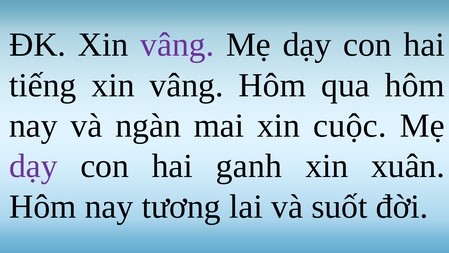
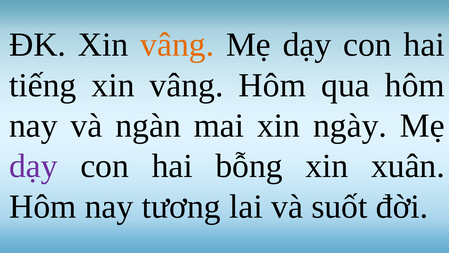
vâng at (177, 45) colour: purple -> orange
cuộc: cuộc -> ngày
ganh: ganh -> bỗng
